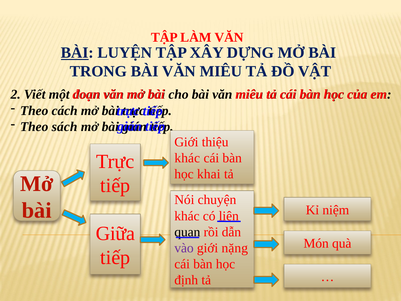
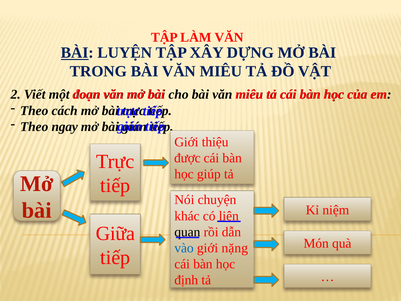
sách: sách -> ngay
khác at (187, 158): khác -> được
khai: khai -> giúp
vào colour: purple -> blue
